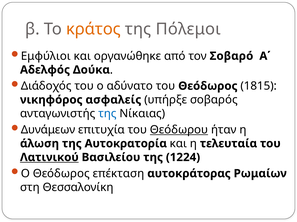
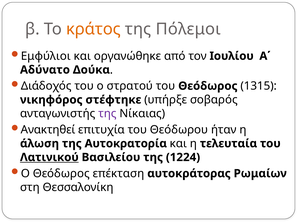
Σοβαρό: Σοβαρό -> Ιουλίου
Αδελφός: Αδελφός -> Αδύνατο
αδύνατο: αδύνατο -> στρατού
1815: 1815 -> 1315
ασφαλείς: ασφαλείς -> στέφτηκε
της at (107, 114) colour: blue -> purple
Δυνάμεων: Δυνάμεων -> Ανακτηθεί
Θεόδωρου underline: present -> none
